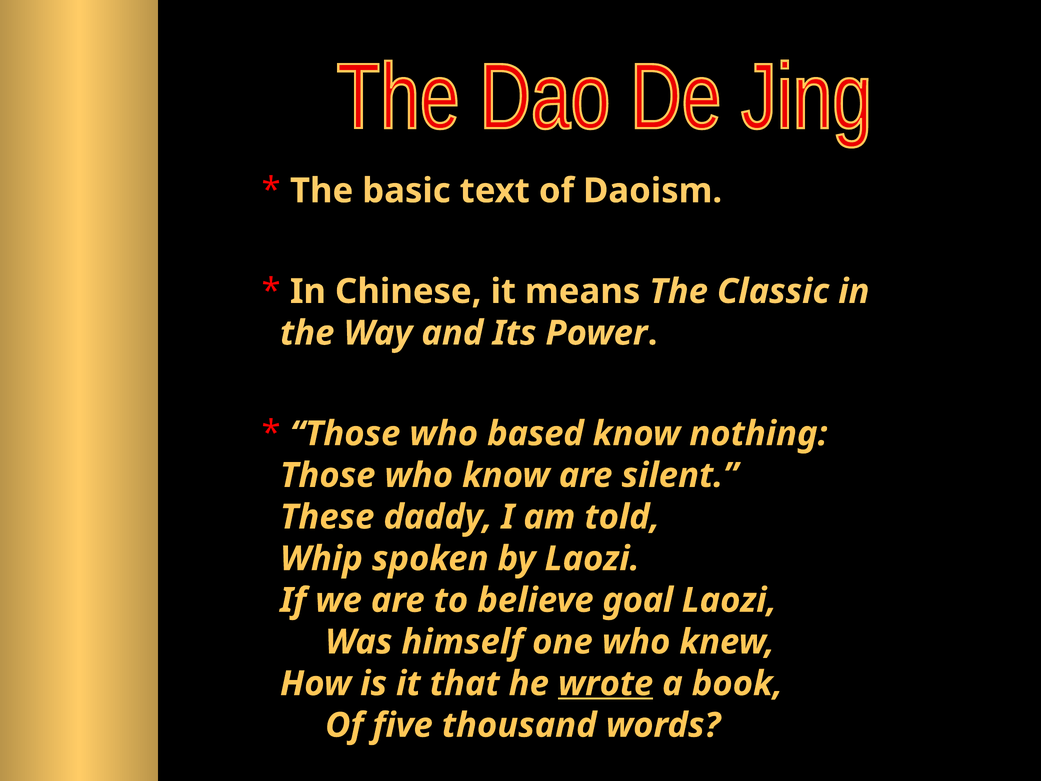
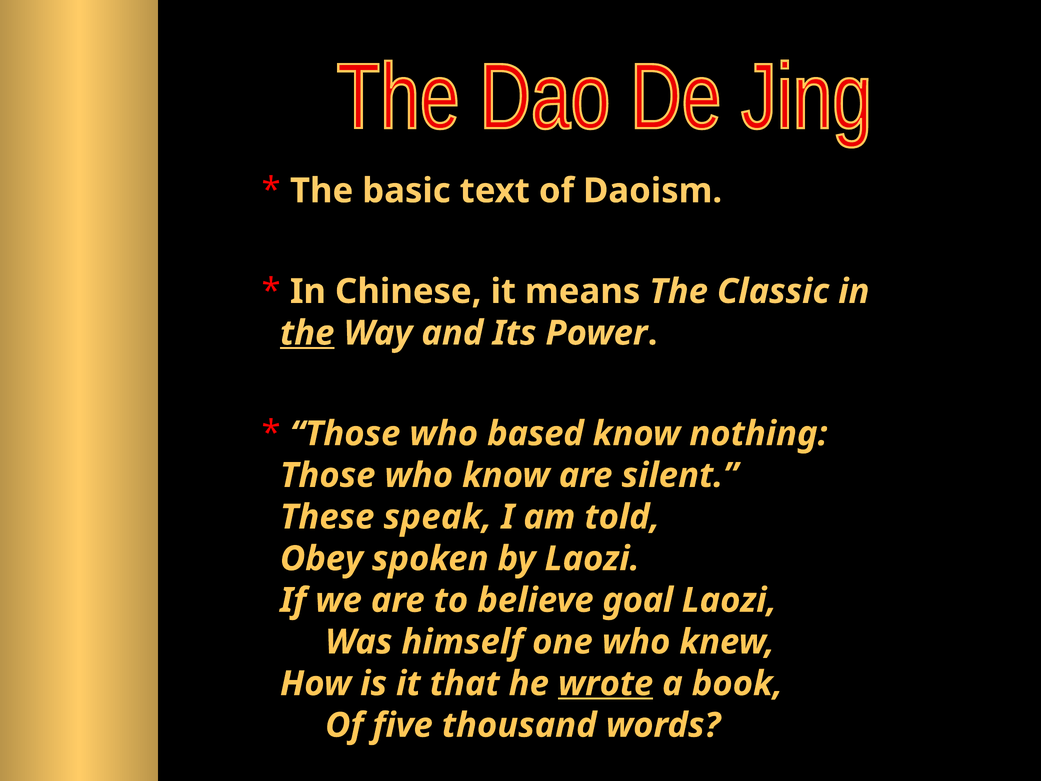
the at (307, 333) underline: none -> present
daddy: daddy -> speak
Whip: Whip -> Obey
